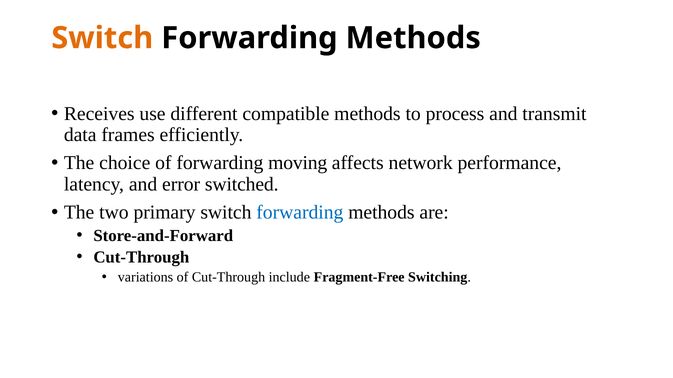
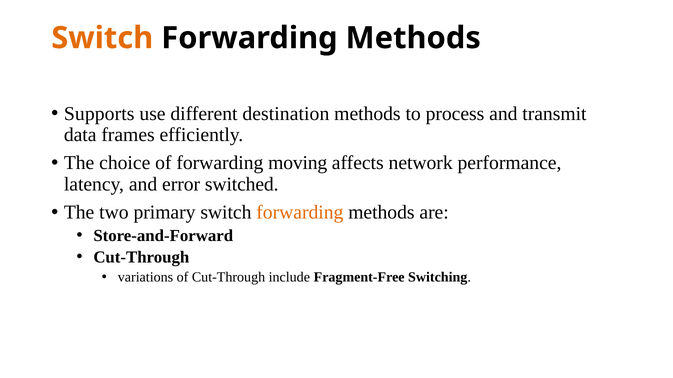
Receives: Receives -> Supports
compatible: compatible -> destination
forwarding at (300, 213) colour: blue -> orange
